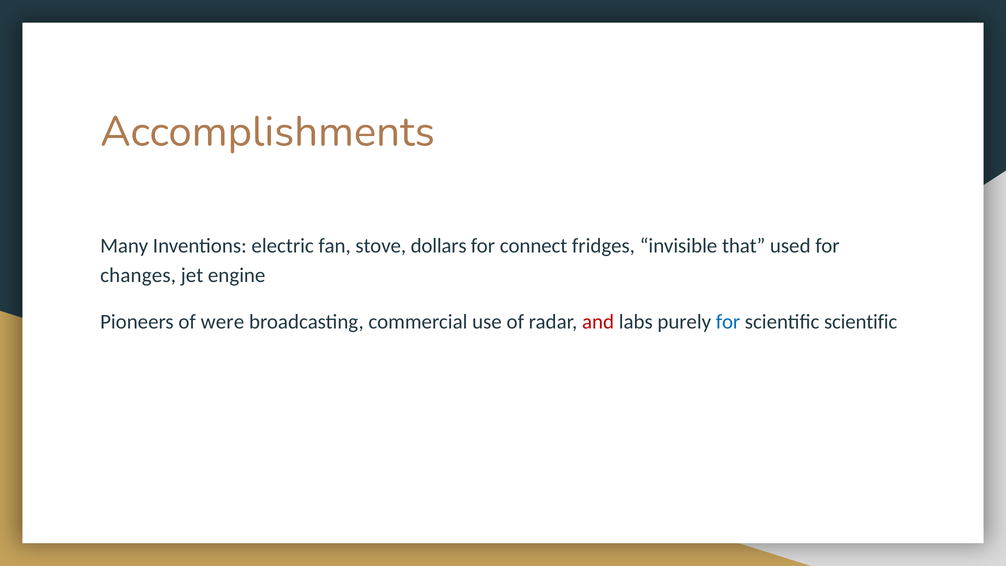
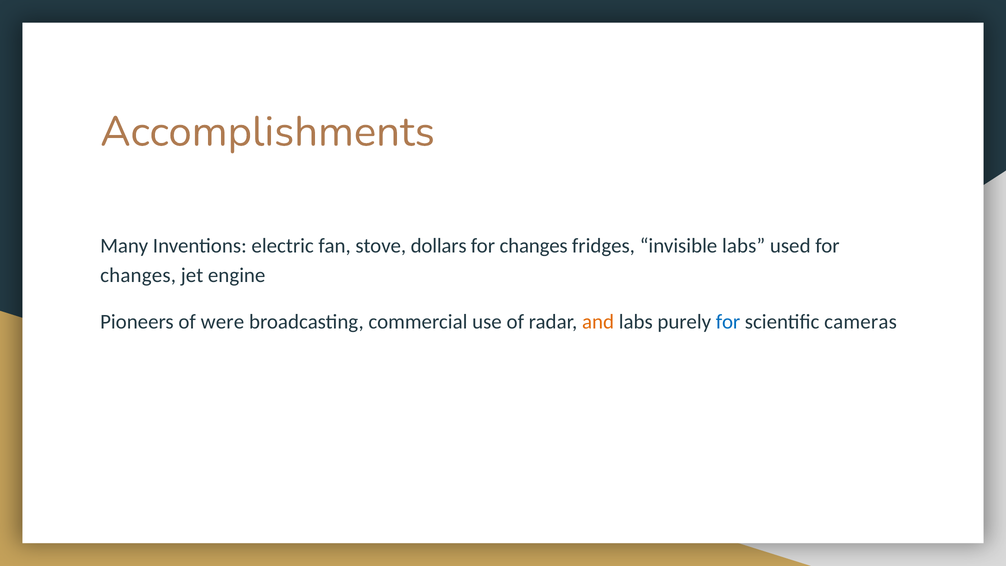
connect at (534, 246): connect -> changes
invisible that: that -> labs
and colour: red -> orange
scientific scientific: scientific -> cameras
